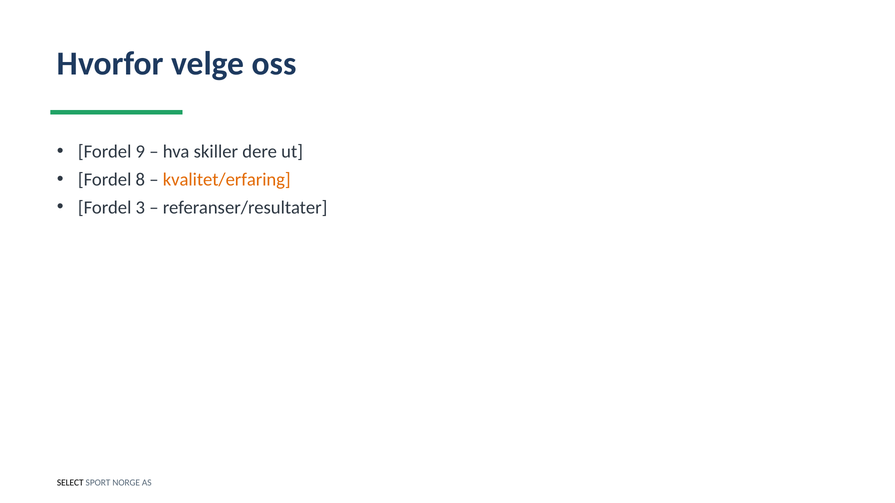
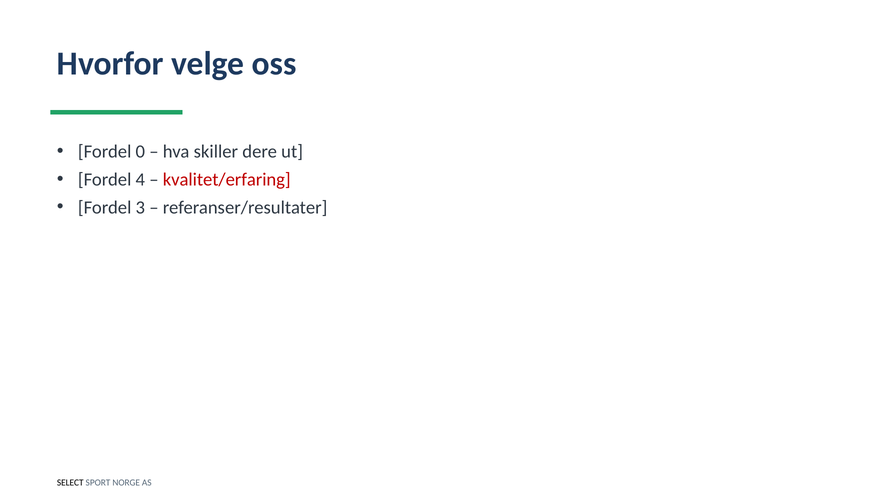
9: 9 -> 0
8: 8 -> 4
kvalitet/erfaring colour: orange -> red
